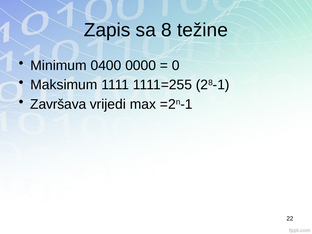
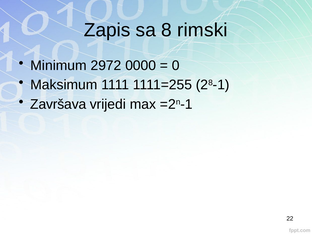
težine: težine -> rimski
0400: 0400 -> 2972
